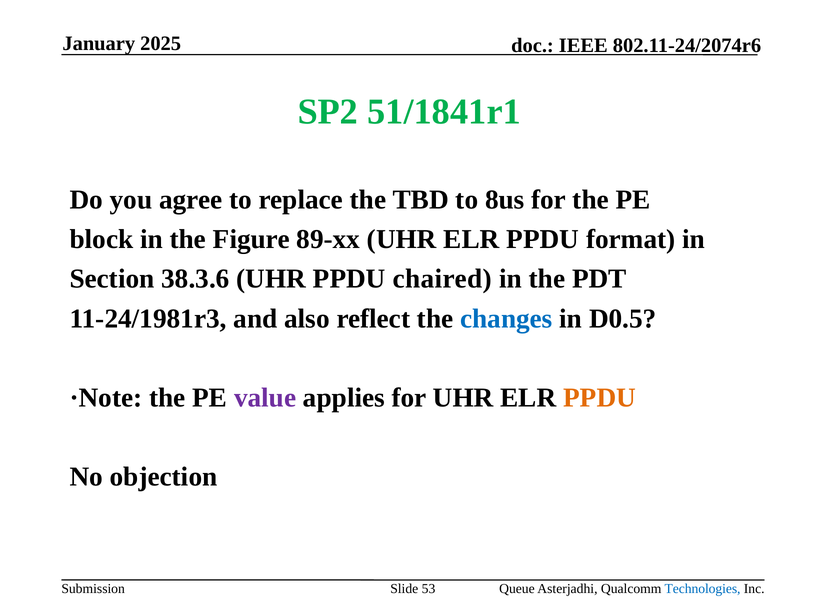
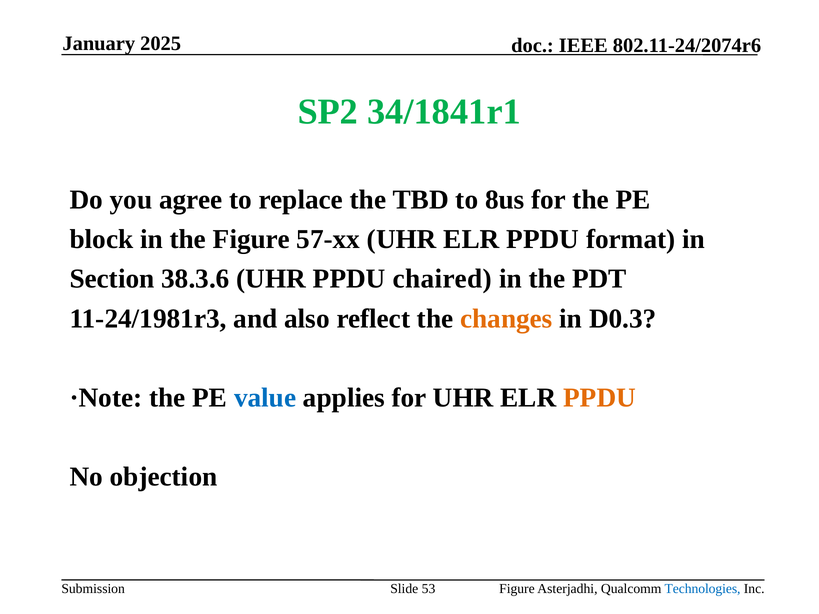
51/1841r1: 51/1841r1 -> 34/1841r1
89-xx: 89-xx -> 57-xx
changes colour: blue -> orange
D0.5: D0.5 -> D0.3
value colour: purple -> blue
Queue at (517, 589): Queue -> Figure
